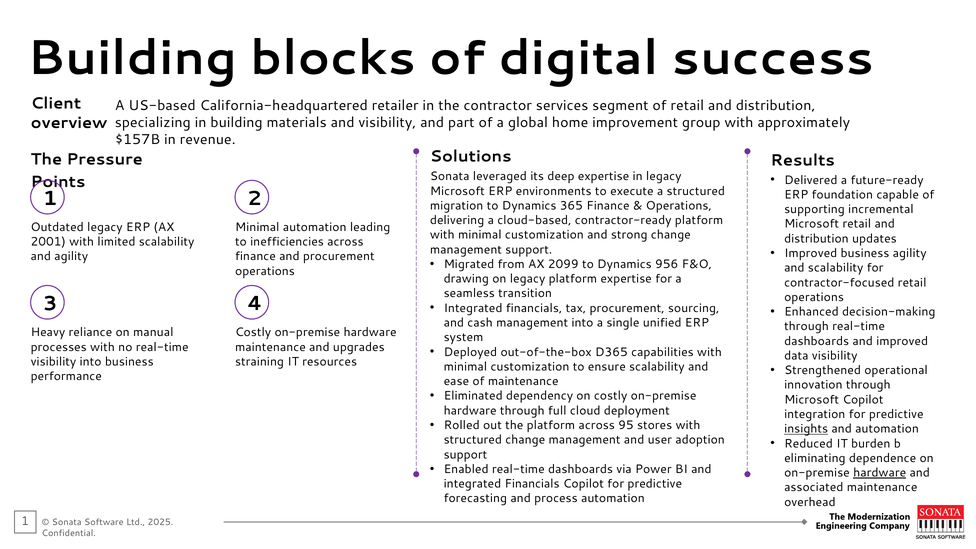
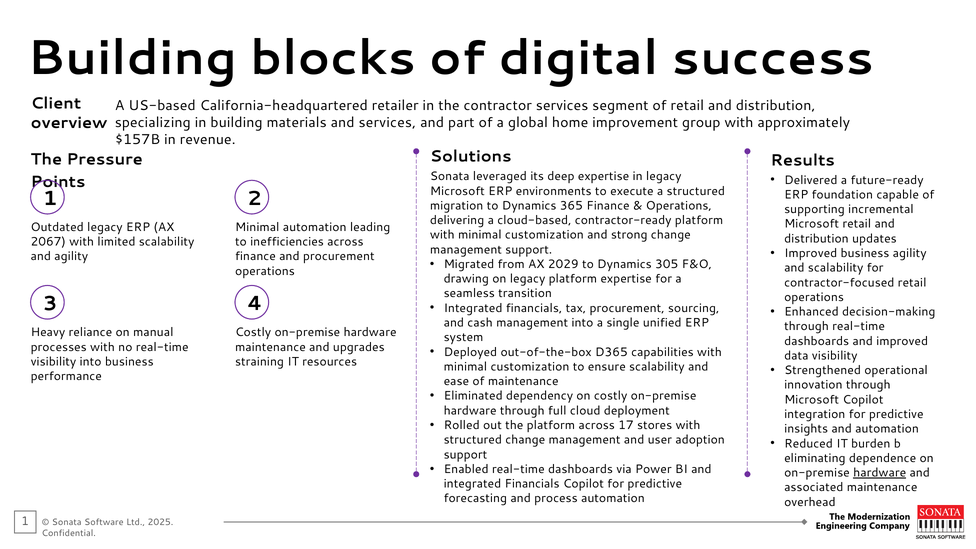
and visibility: visibility -> services
2001: 2001 -> 2067
2099: 2099 -> 2029
956: 956 -> 305
95: 95 -> 17
insights underline: present -> none
